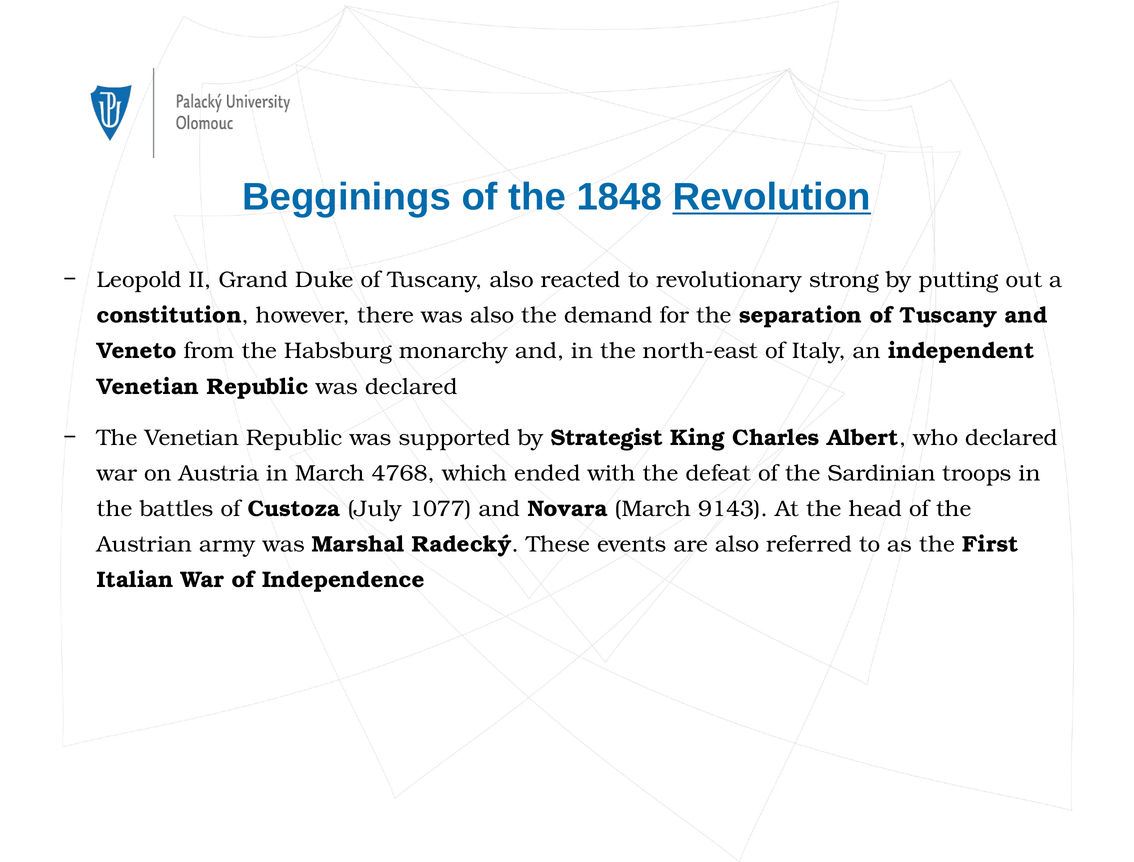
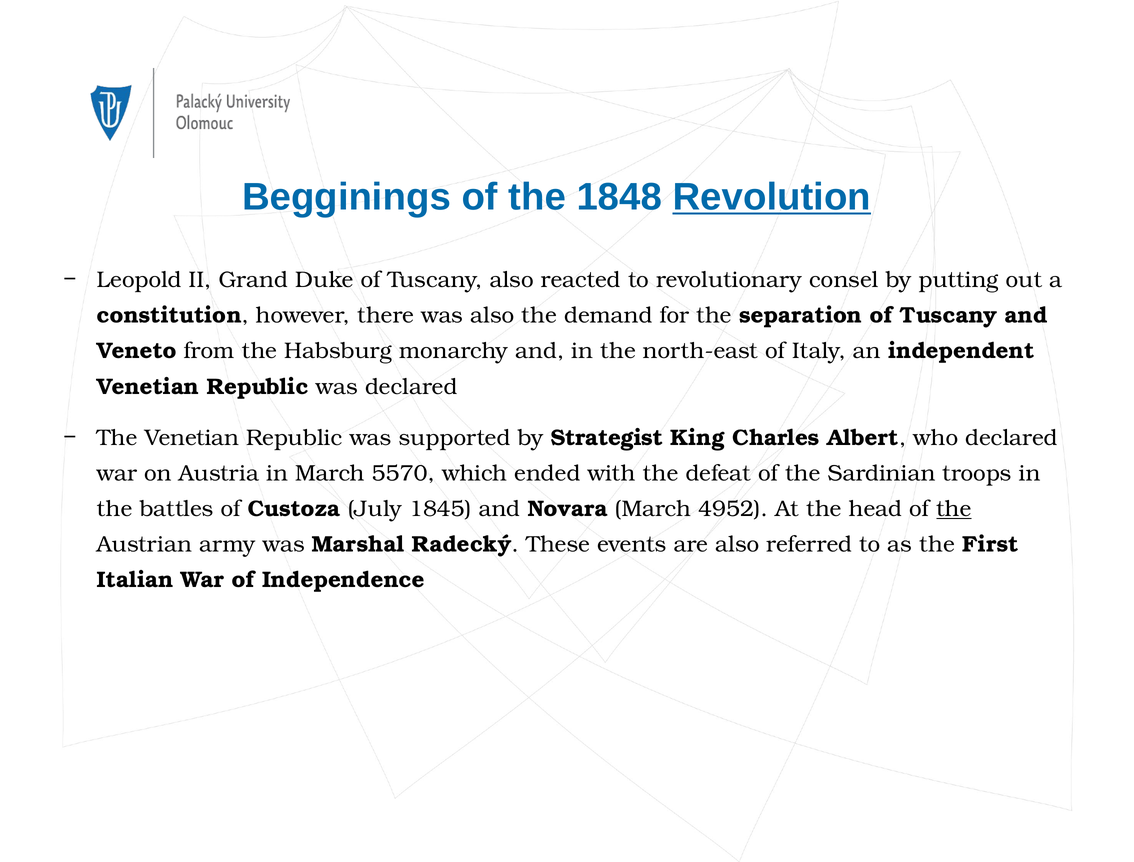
strong: strong -> consel
4768: 4768 -> 5570
1077: 1077 -> 1845
9143: 9143 -> 4952
the at (954, 509) underline: none -> present
